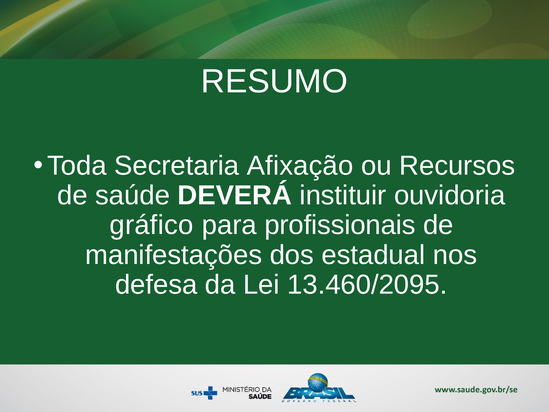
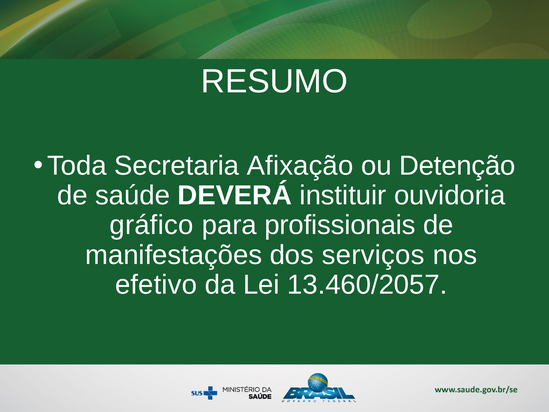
Recursos: Recursos -> Detenção
estadual: estadual -> serviços
defesa: defesa -> efetivo
13.460/2095: 13.460/2095 -> 13.460/2057
